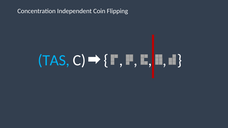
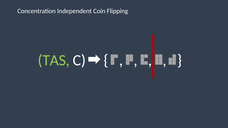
TAS colour: light blue -> light green
